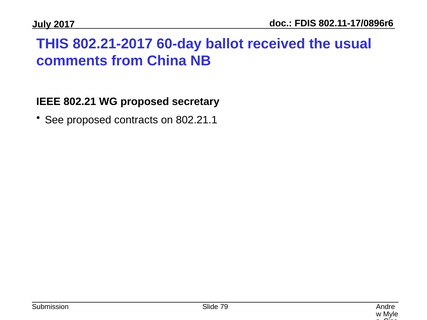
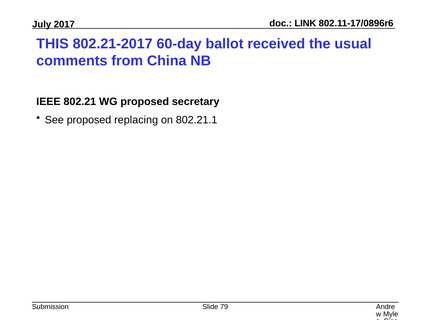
FDIS: FDIS -> LINK
contracts: contracts -> replacing
